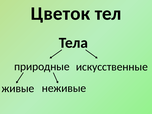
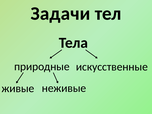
Цветок: Цветок -> Задачи
